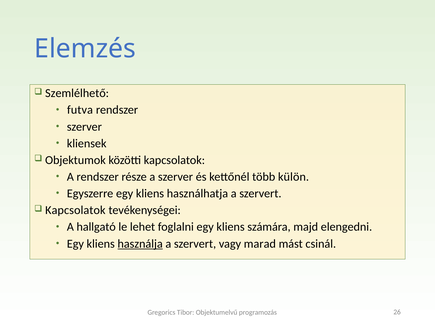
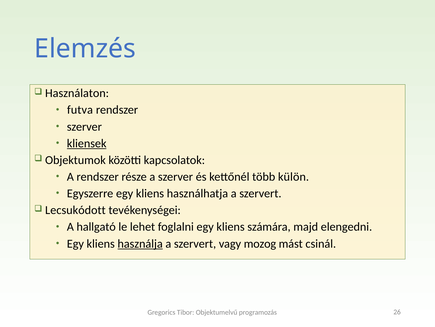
Szemlélhető: Szemlélhető -> Használaton
kliensek underline: none -> present
Kapcsolatok at (75, 210): Kapcsolatok -> Lecsukódott
marad: marad -> mozog
